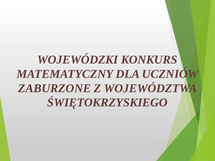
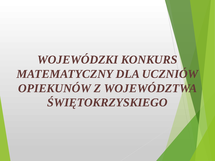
ZABURZONE: ZABURZONE -> OPIEKUNÓW
